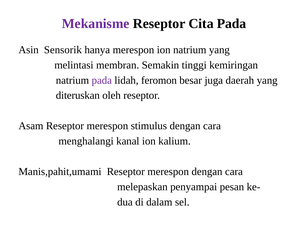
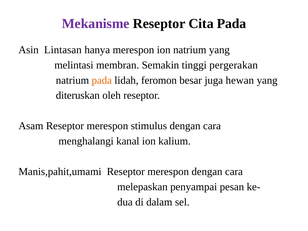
Sensorik: Sensorik -> Lintasan
kemiringan: kemiringan -> pergerakan
pada at (102, 80) colour: purple -> orange
daerah: daerah -> hewan
